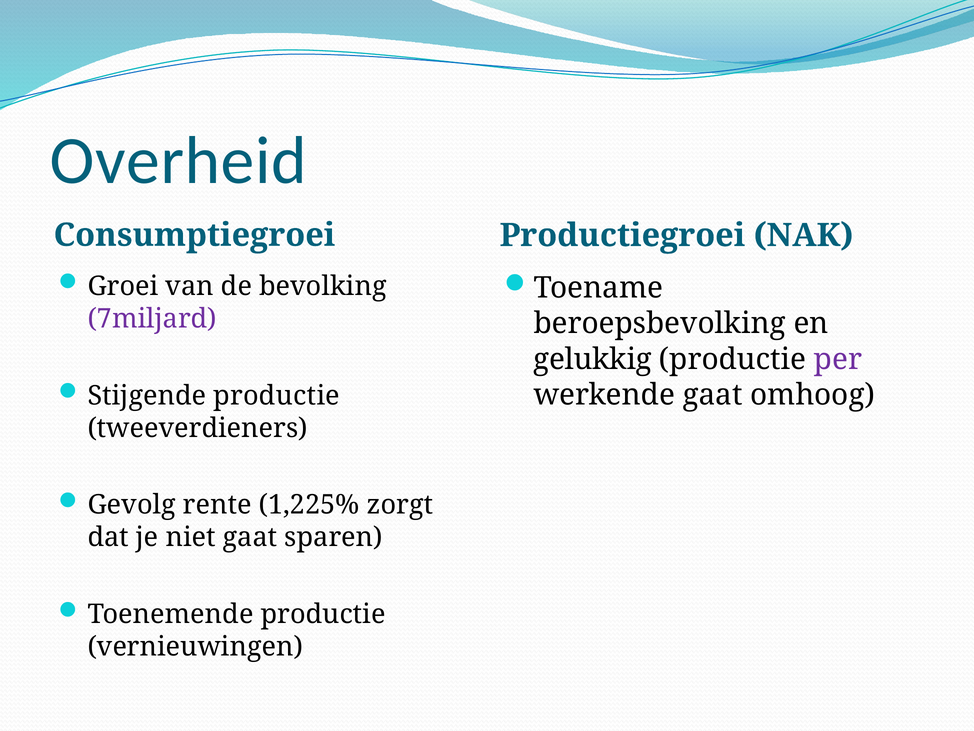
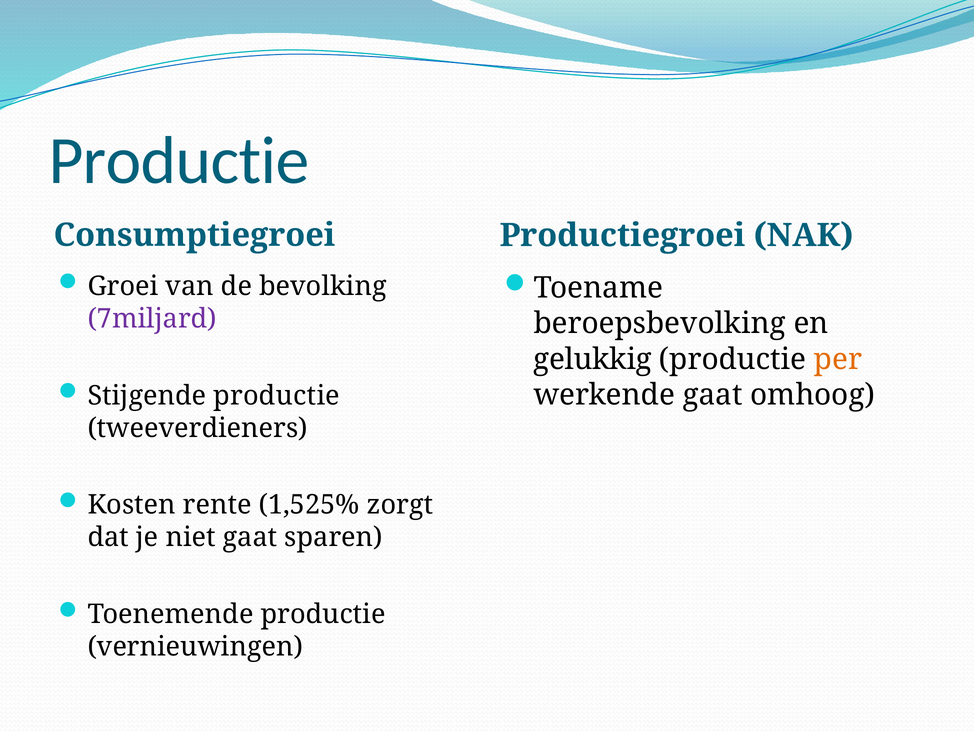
Overheid at (178, 161): Overheid -> Productie
per colour: purple -> orange
Gevolg: Gevolg -> Kosten
1,225%: 1,225% -> 1,525%
